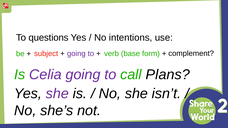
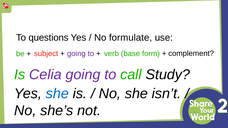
intentions: intentions -> formulate
Plans: Plans -> Study
she at (57, 94) colour: purple -> blue
